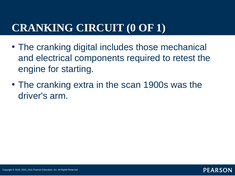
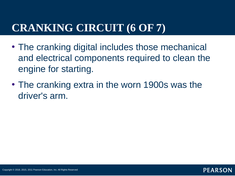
0: 0 -> 6
1: 1 -> 7
retest: retest -> clean
scan: scan -> worn
